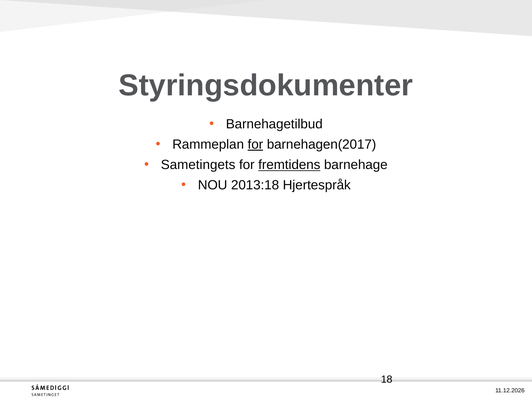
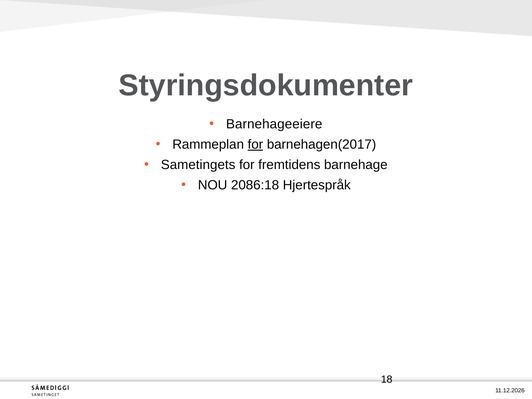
Barnehagetilbud: Barnehagetilbud -> Barnehageeiere
fremtidens underline: present -> none
2013:18: 2013:18 -> 2086:18
